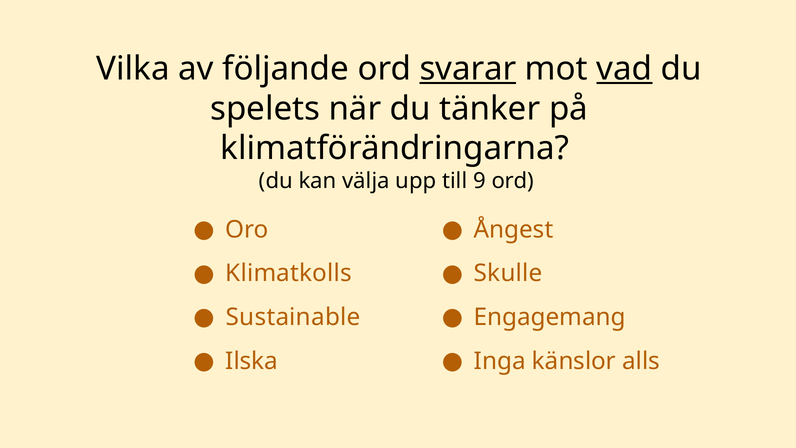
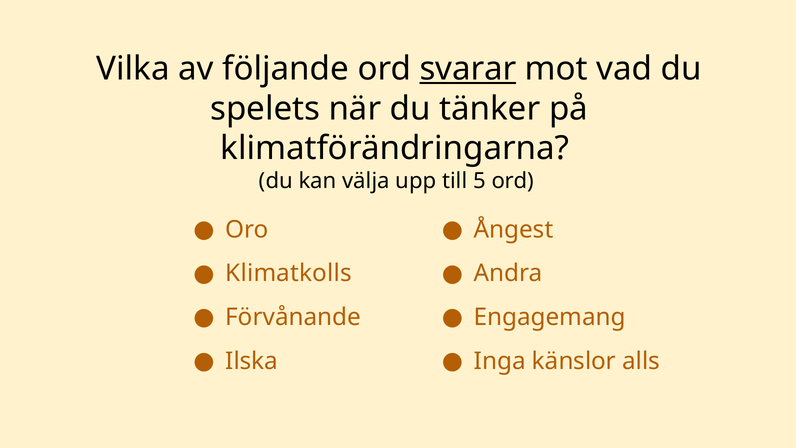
vad underline: present -> none
9: 9 -> 5
Skulle: Skulle -> Andra
Sustainable: Sustainable -> Förvånande
